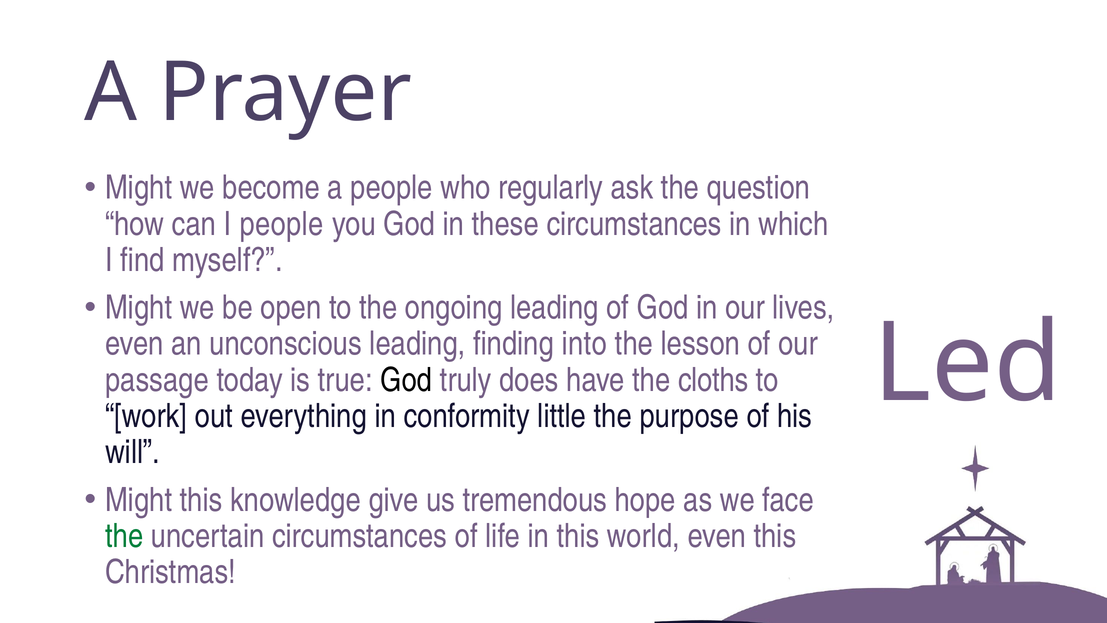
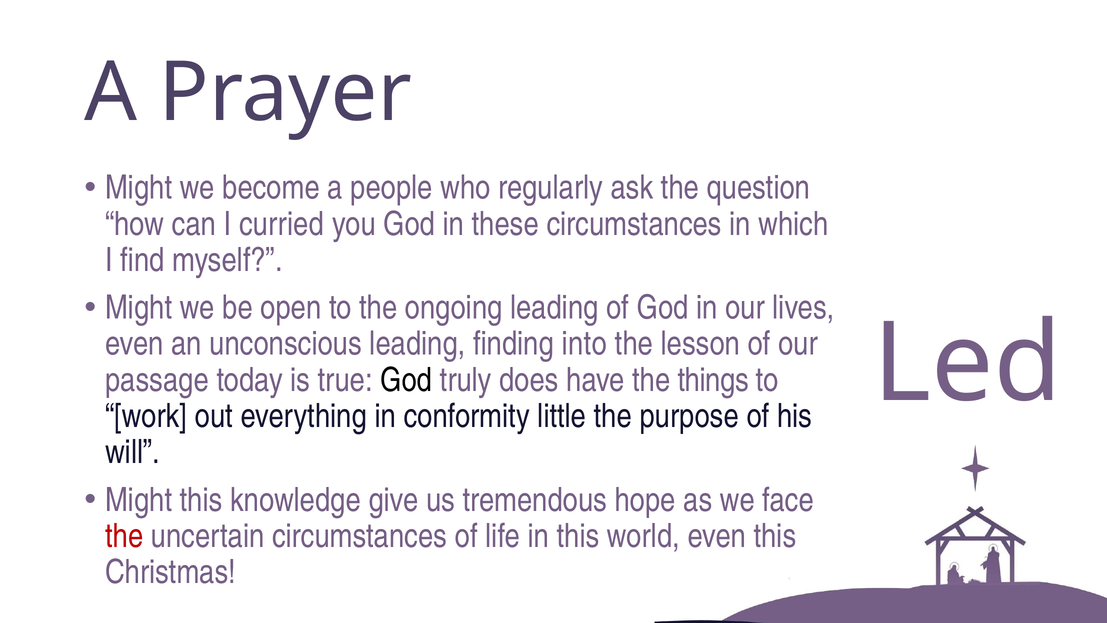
I people: people -> curried
cloths: cloths -> things
the at (124, 536) colour: green -> red
